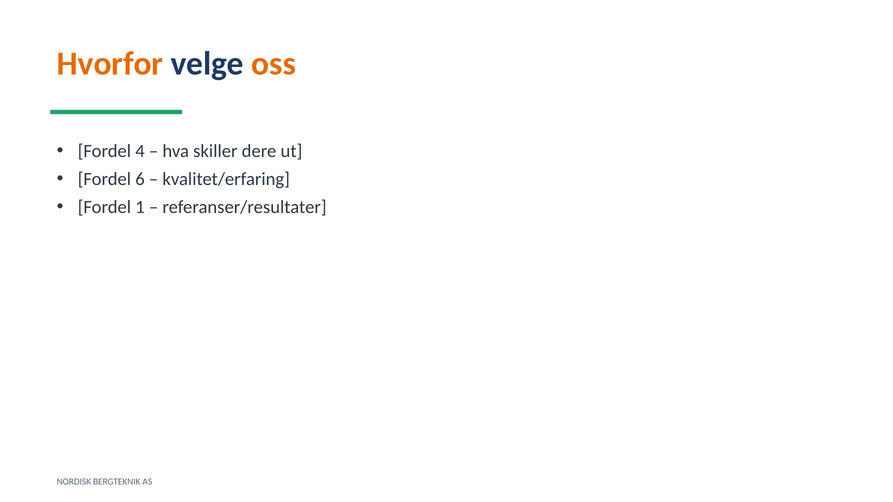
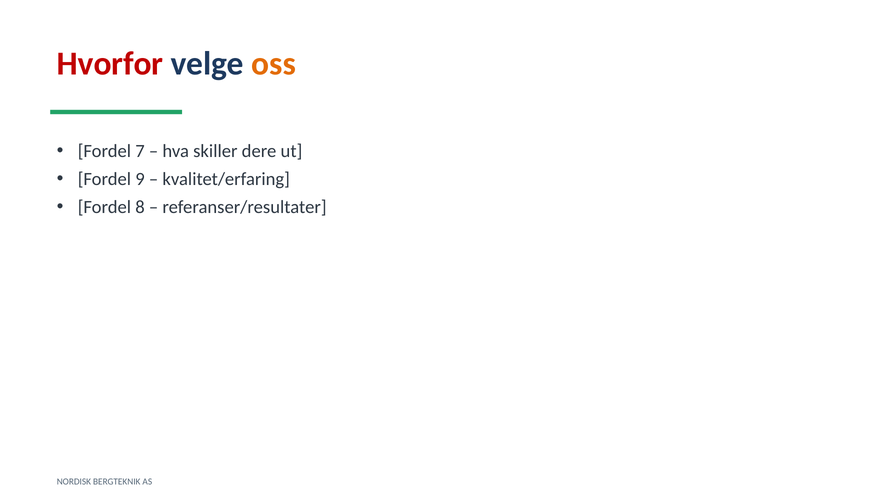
Hvorfor colour: orange -> red
4: 4 -> 7
6: 6 -> 9
1: 1 -> 8
